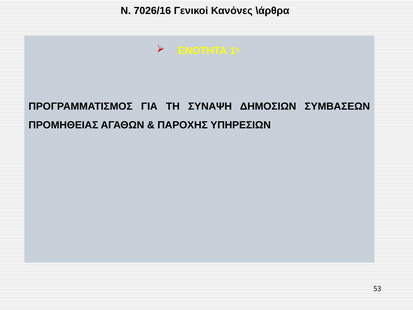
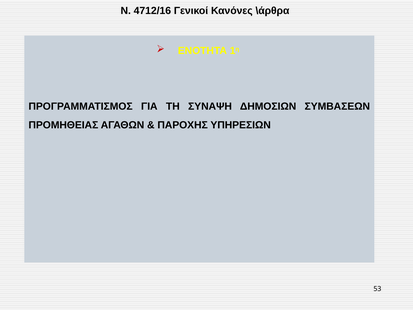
7026/16: 7026/16 -> 4712/16
